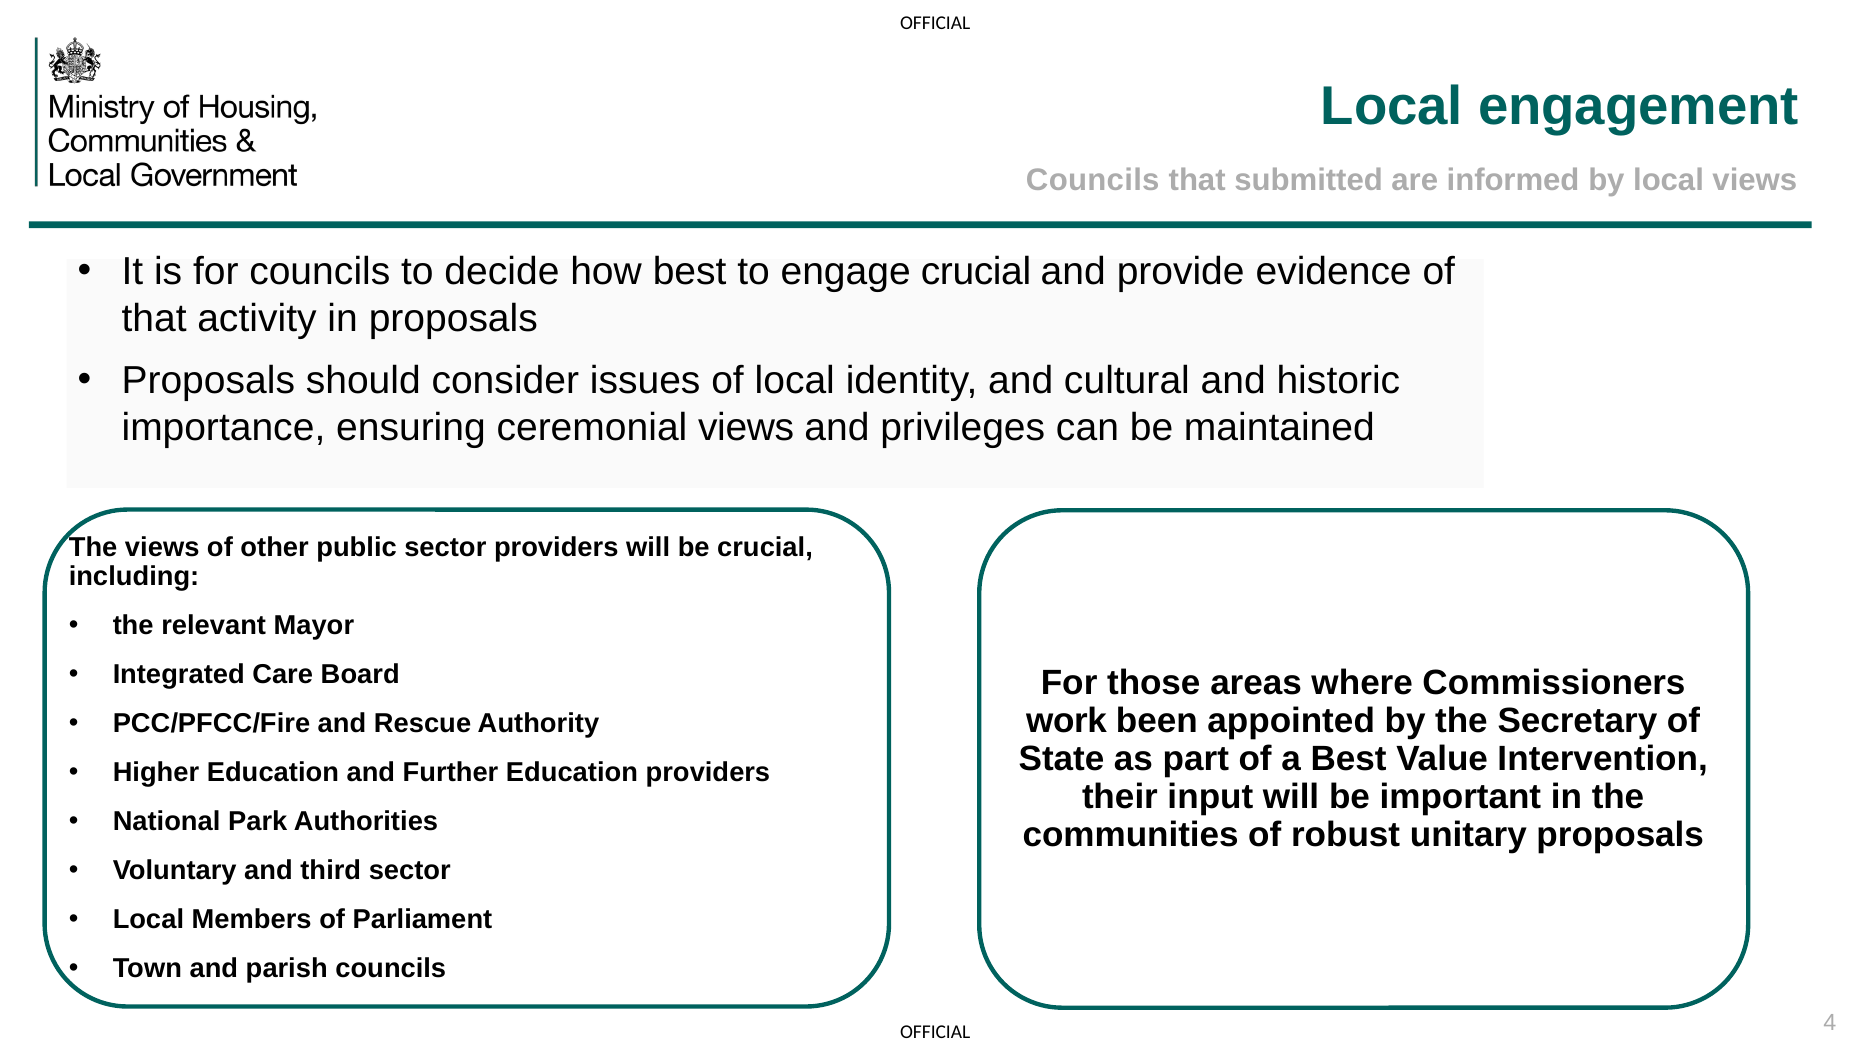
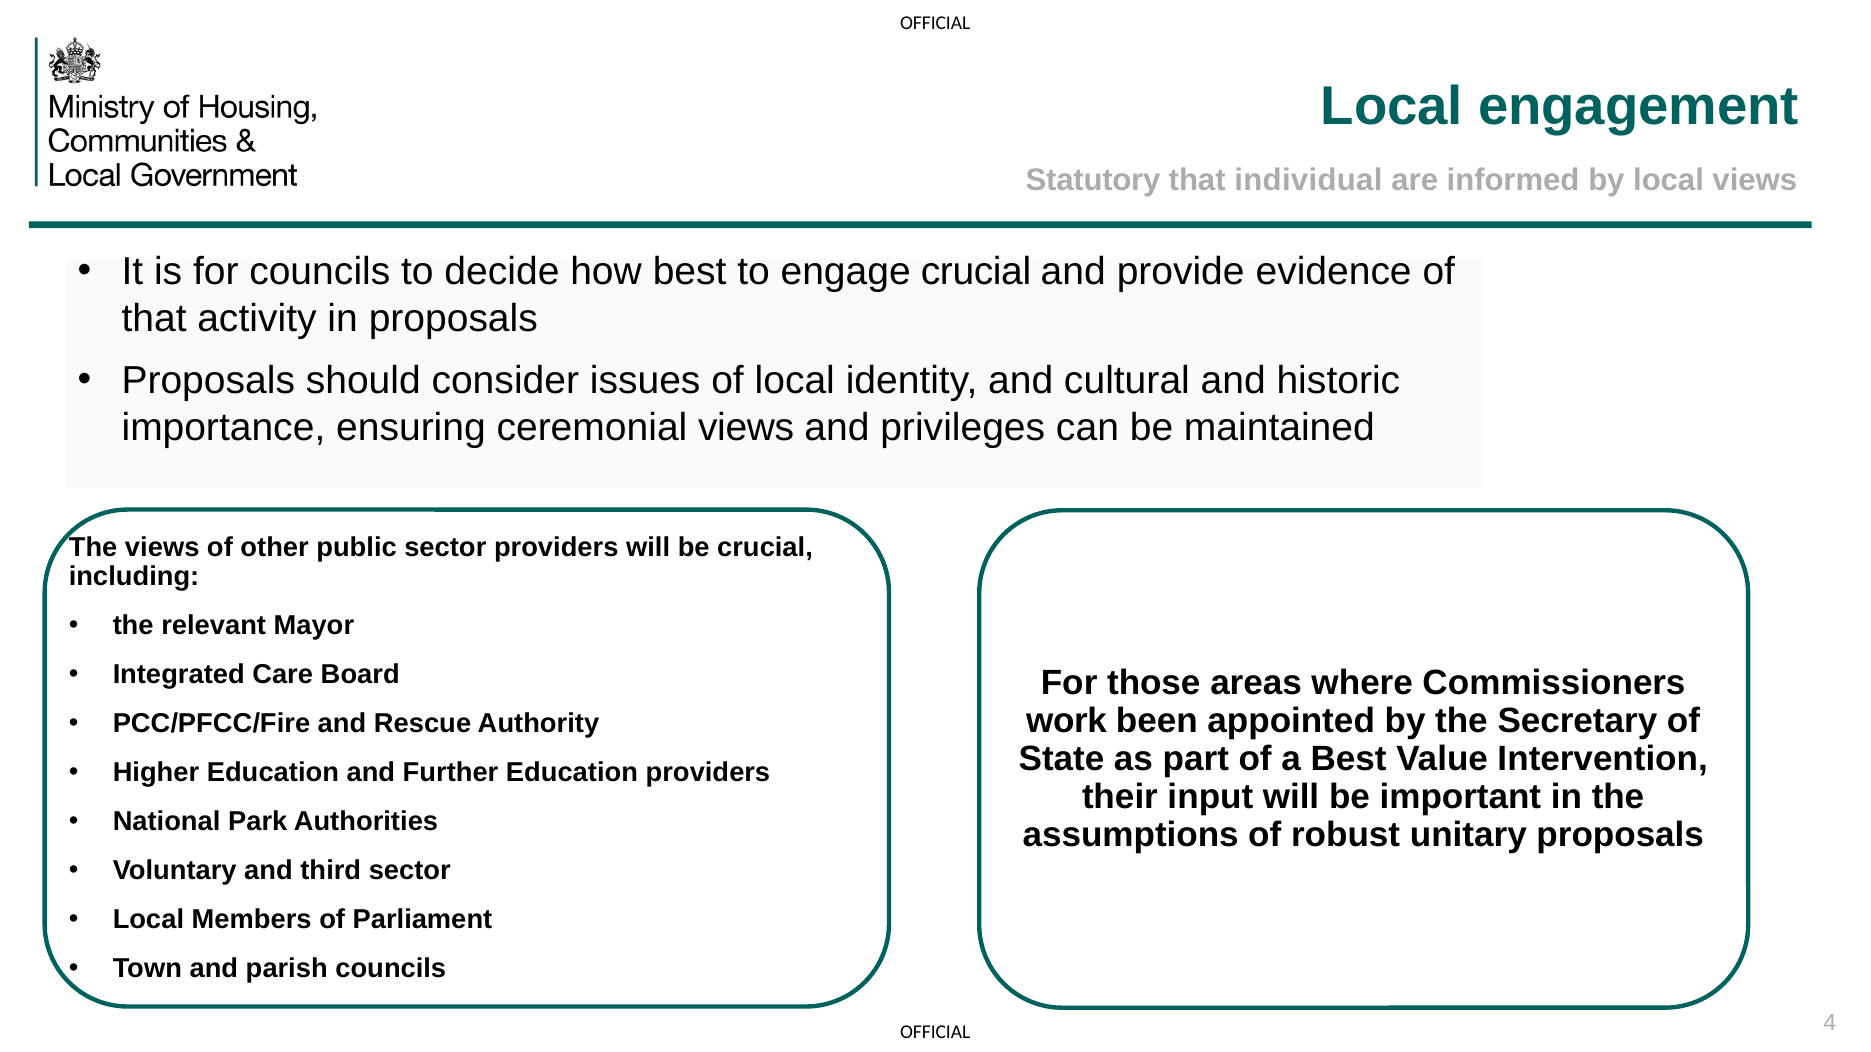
Councils at (1093, 180): Councils -> Statutory
submitted: submitted -> individual
communities: communities -> assumptions
